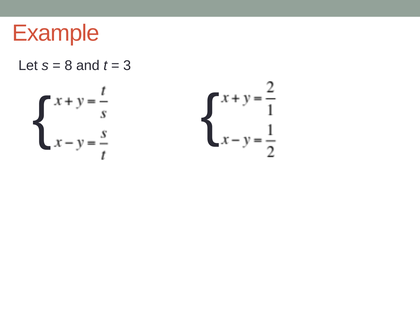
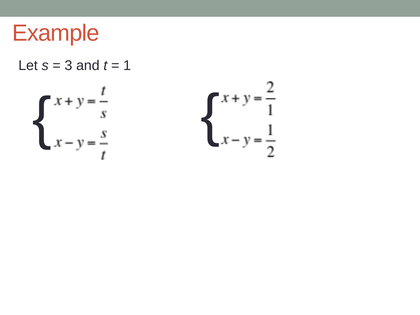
8: 8 -> 3
3: 3 -> 1
